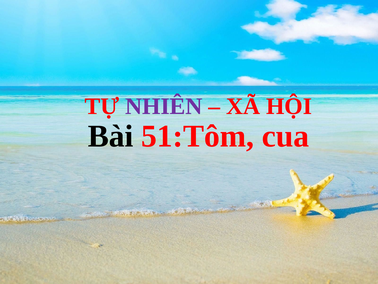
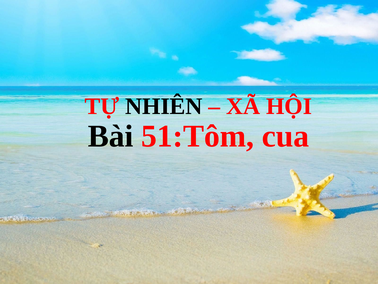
NHIÊN colour: purple -> black
